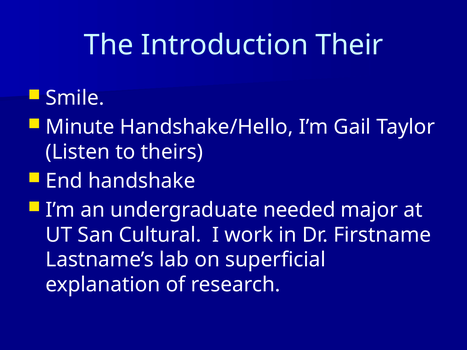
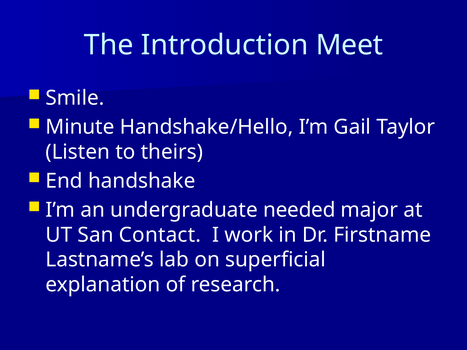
Their: Their -> Meet
Cultural: Cultural -> Contact
